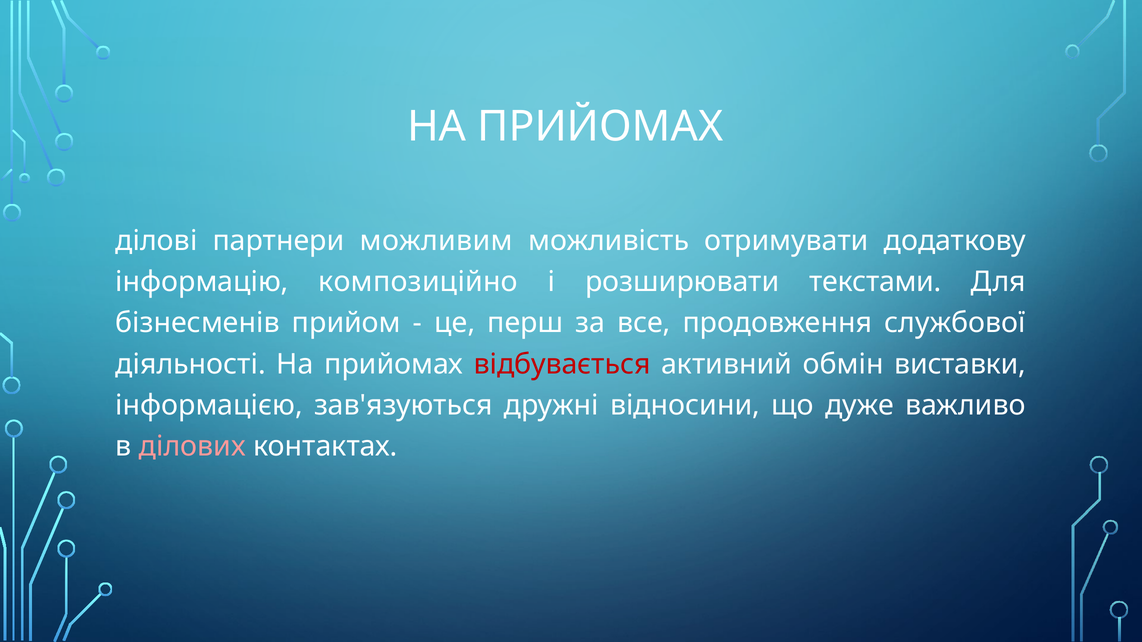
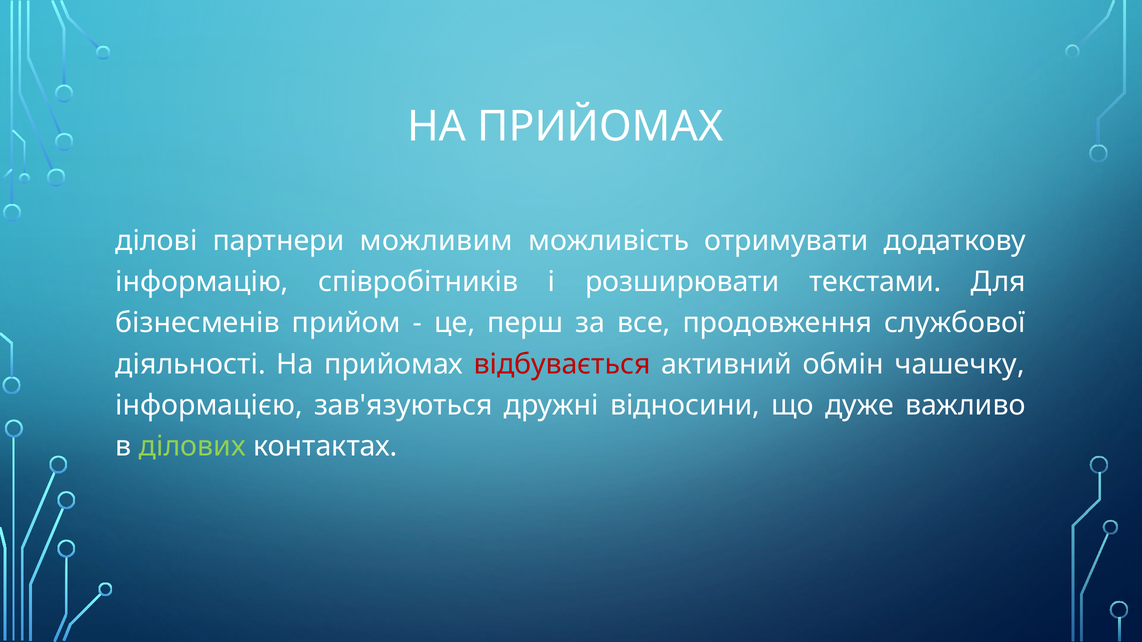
композиційно: композиційно -> співробітників
виставки: виставки -> чашечку
ділових colour: pink -> light green
